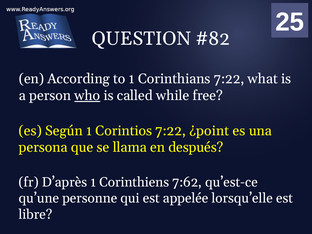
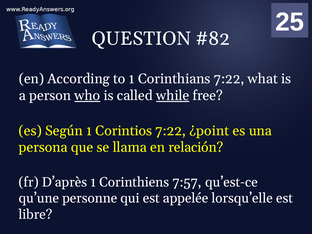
while underline: none -> present
después: después -> relación
7:62: 7:62 -> 7:57
